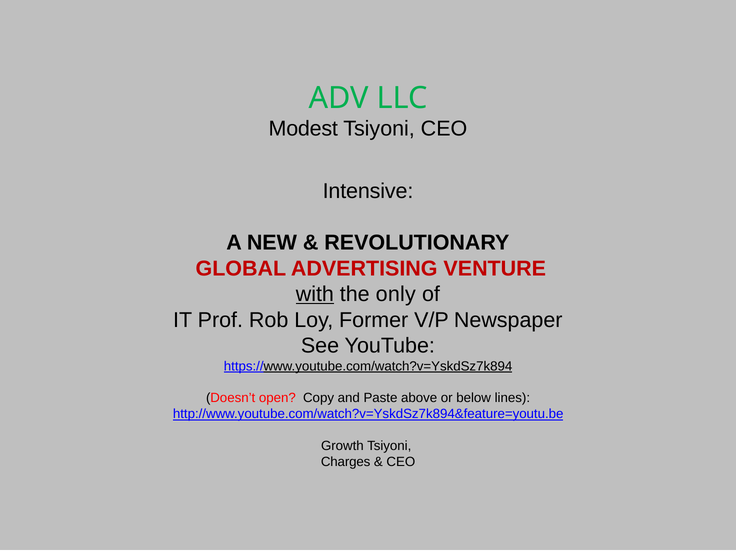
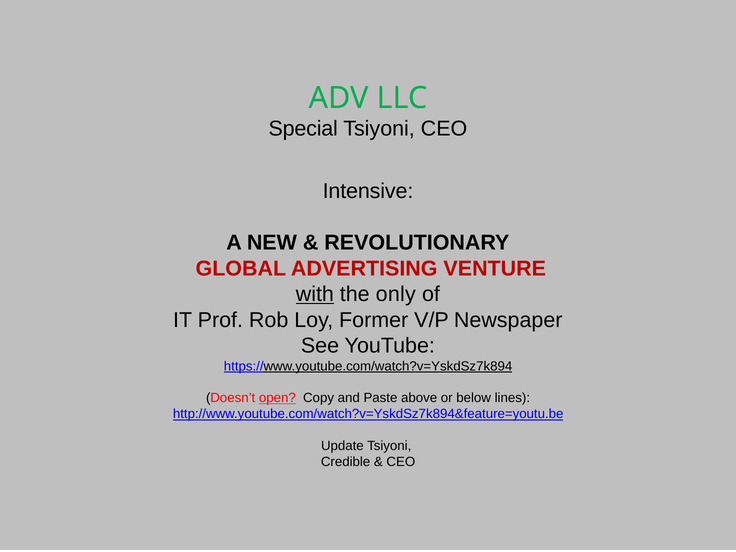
Modest: Modest -> Special
open underline: none -> present
Growth: Growth -> Update
Charges: Charges -> Credible
